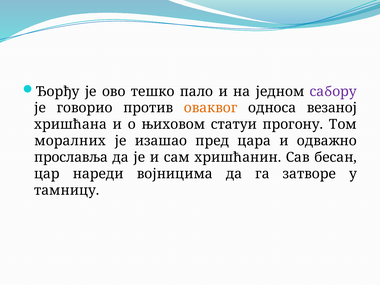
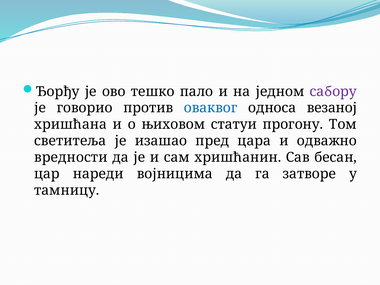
оваквог colour: orange -> blue
моралних: моралних -> светитеља
прославља: прославља -> вредности
